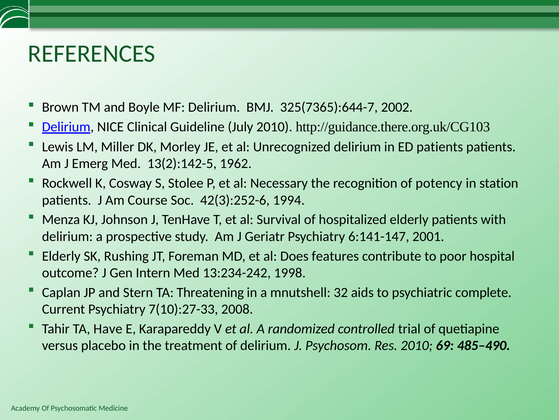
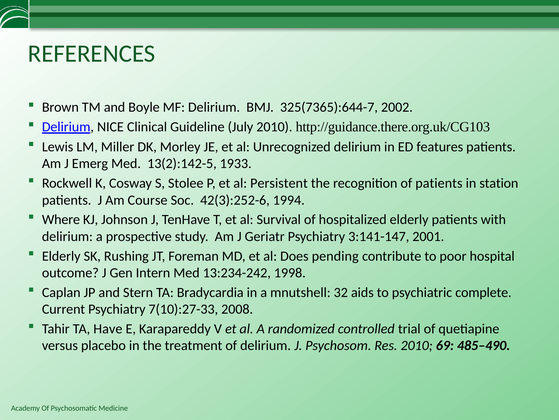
ED patients: patients -> features
1962: 1962 -> 1933
Necessary: Necessary -> Persistent
of potency: potency -> patients
Menza: Menza -> Where
6:141-147: 6:141-147 -> 3:141-147
features: features -> pending
Threatening: Threatening -> Bradycardia
